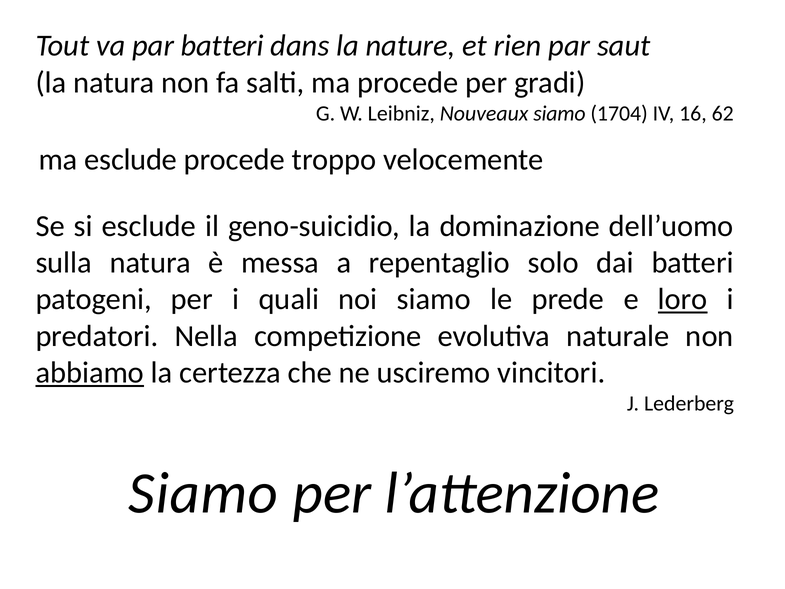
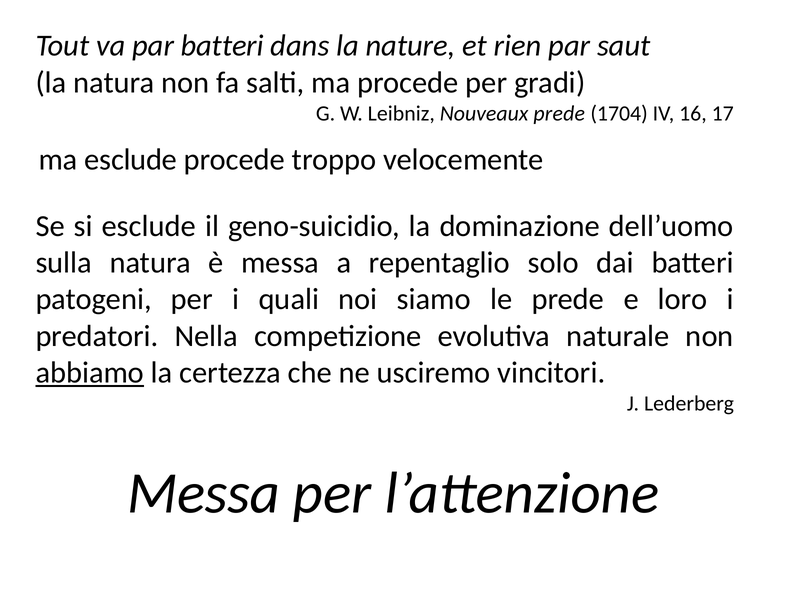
Nouveaux siamo: siamo -> prede
62: 62 -> 17
loro underline: present -> none
Siamo at (203, 493): Siamo -> Messa
